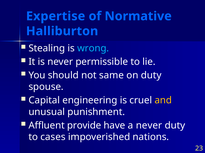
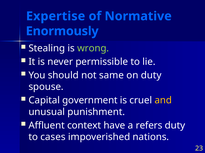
Halliburton: Halliburton -> Enormously
wrong colour: light blue -> light green
engineering: engineering -> government
provide: provide -> context
a never: never -> refers
